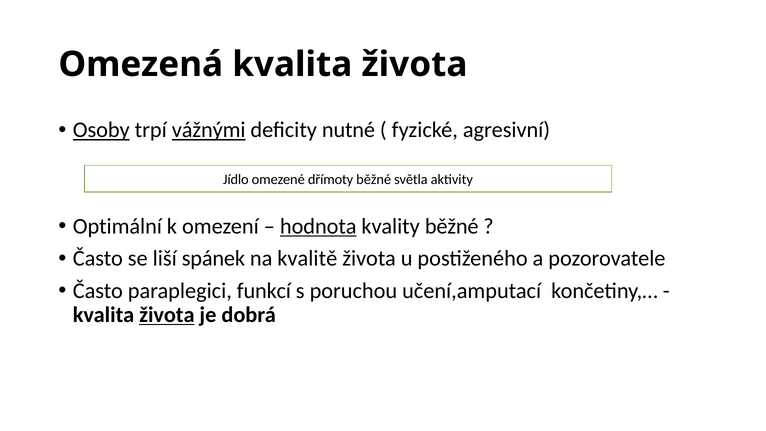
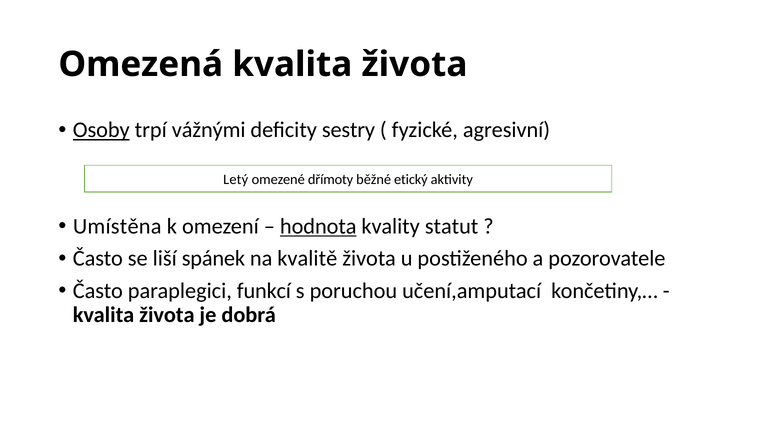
vážnými underline: present -> none
nutné: nutné -> sestry
Jídlo: Jídlo -> Letý
světla: světla -> etický
Optimální: Optimální -> Umístěna
kvality běžné: běžné -> statut
života at (167, 315) underline: present -> none
